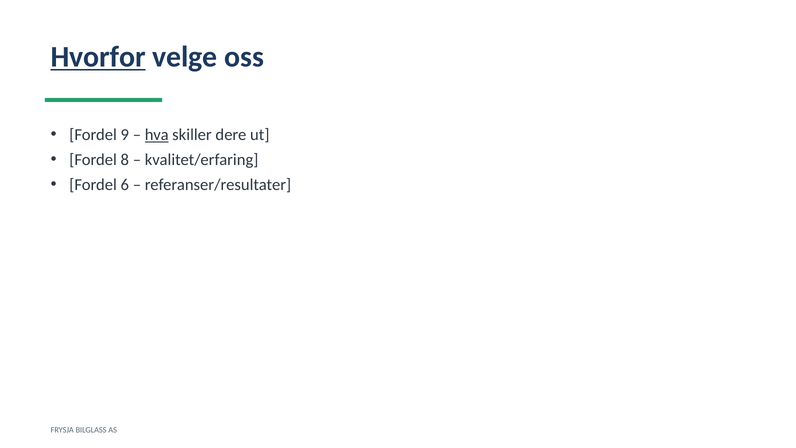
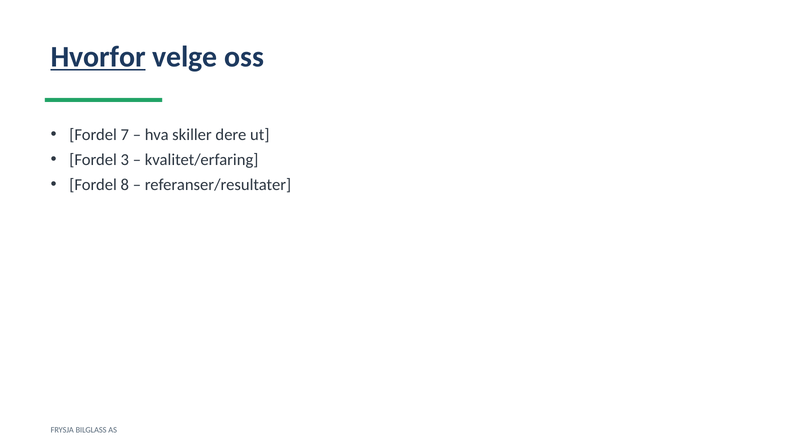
9: 9 -> 7
hva underline: present -> none
8: 8 -> 3
6: 6 -> 8
